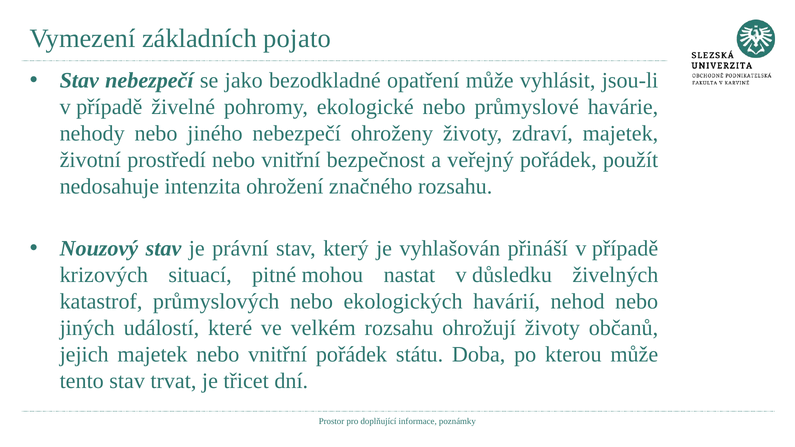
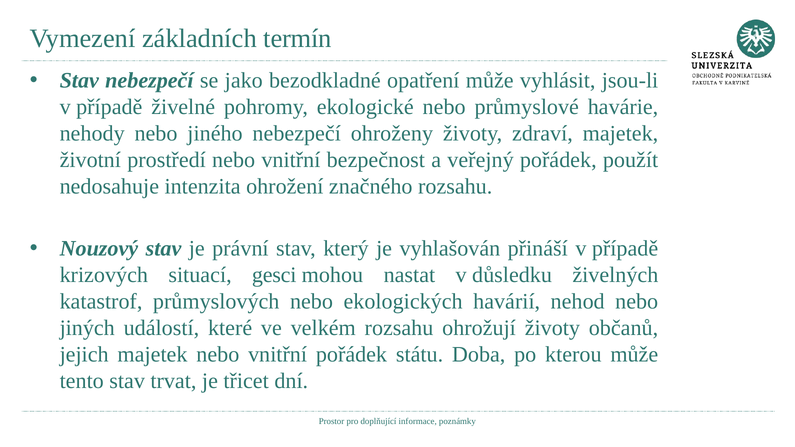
pojato: pojato -> termín
pitné: pitné -> gesci
